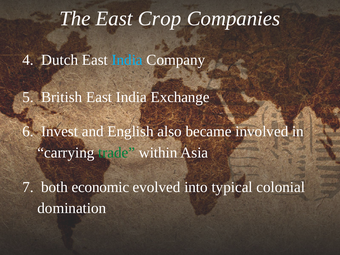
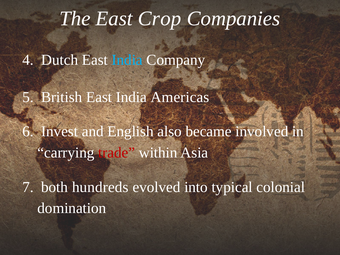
Exchange: Exchange -> Americas
trade colour: green -> red
economic: economic -> hundreds
